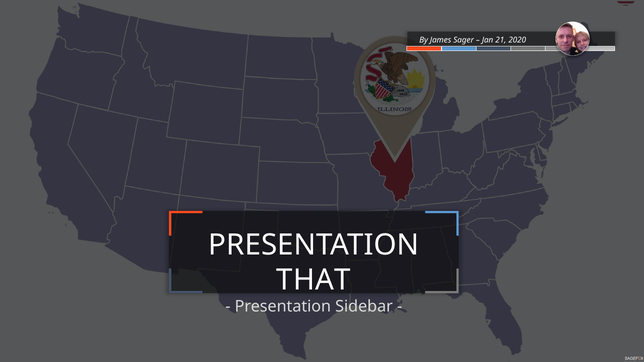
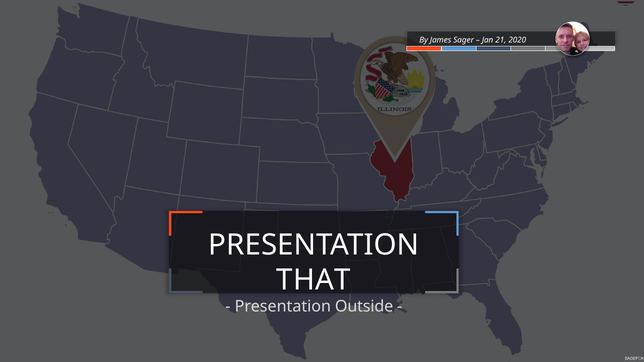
Sidebar: Sidebar -> Outside
